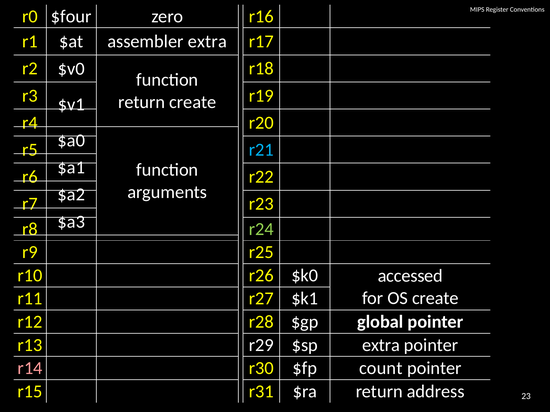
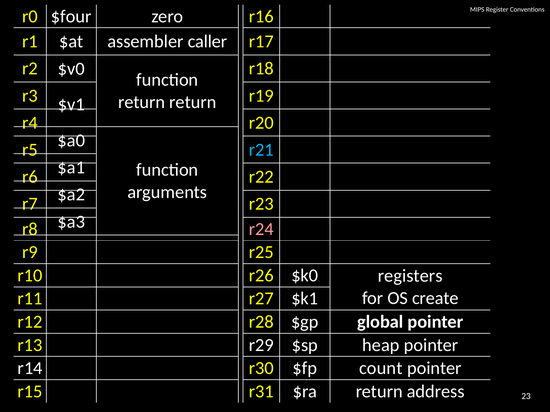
assembler extra: extra -> caller
return create: create -> return
r24 colour: light green -> pink
accessed: accessed -> registers
$sp extra: extra -> heap
r14 colour: pink -> white
